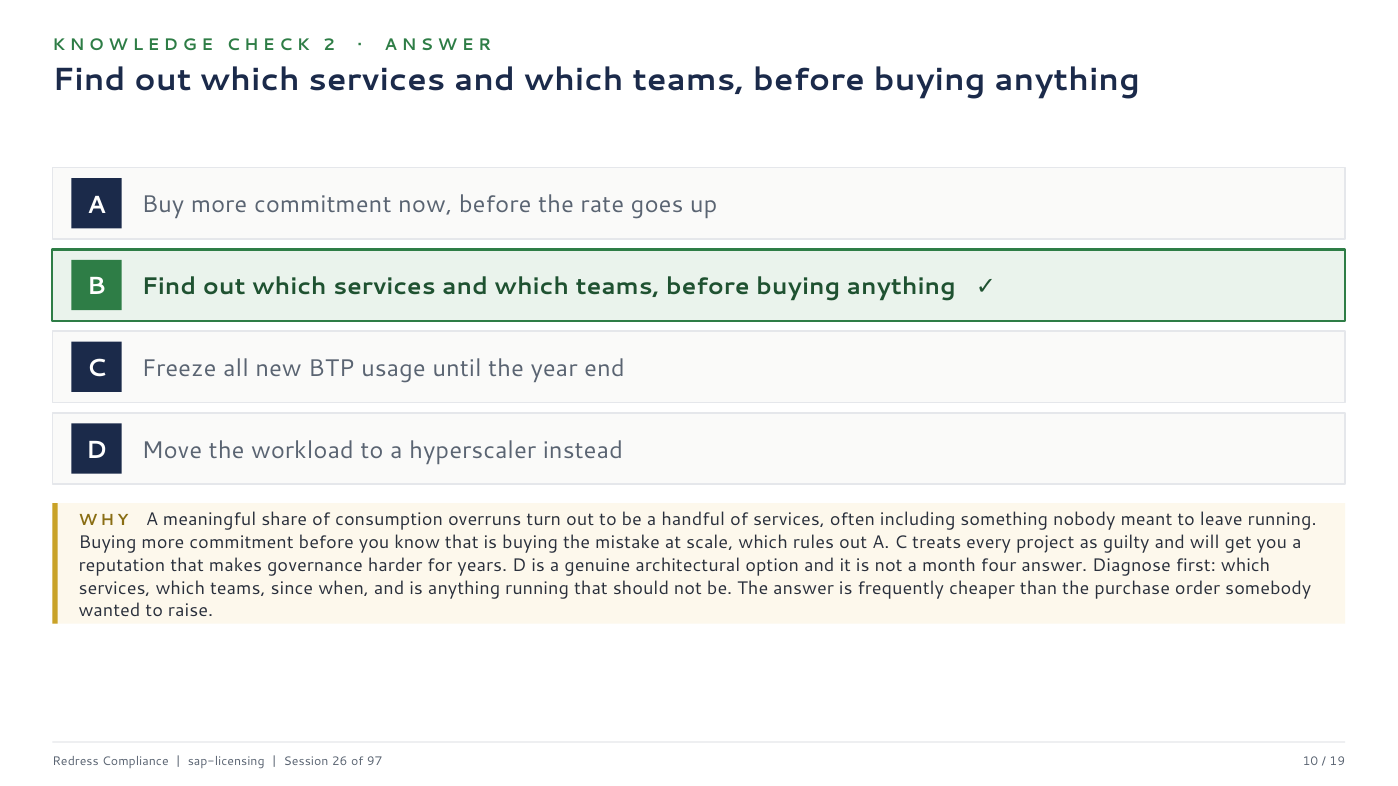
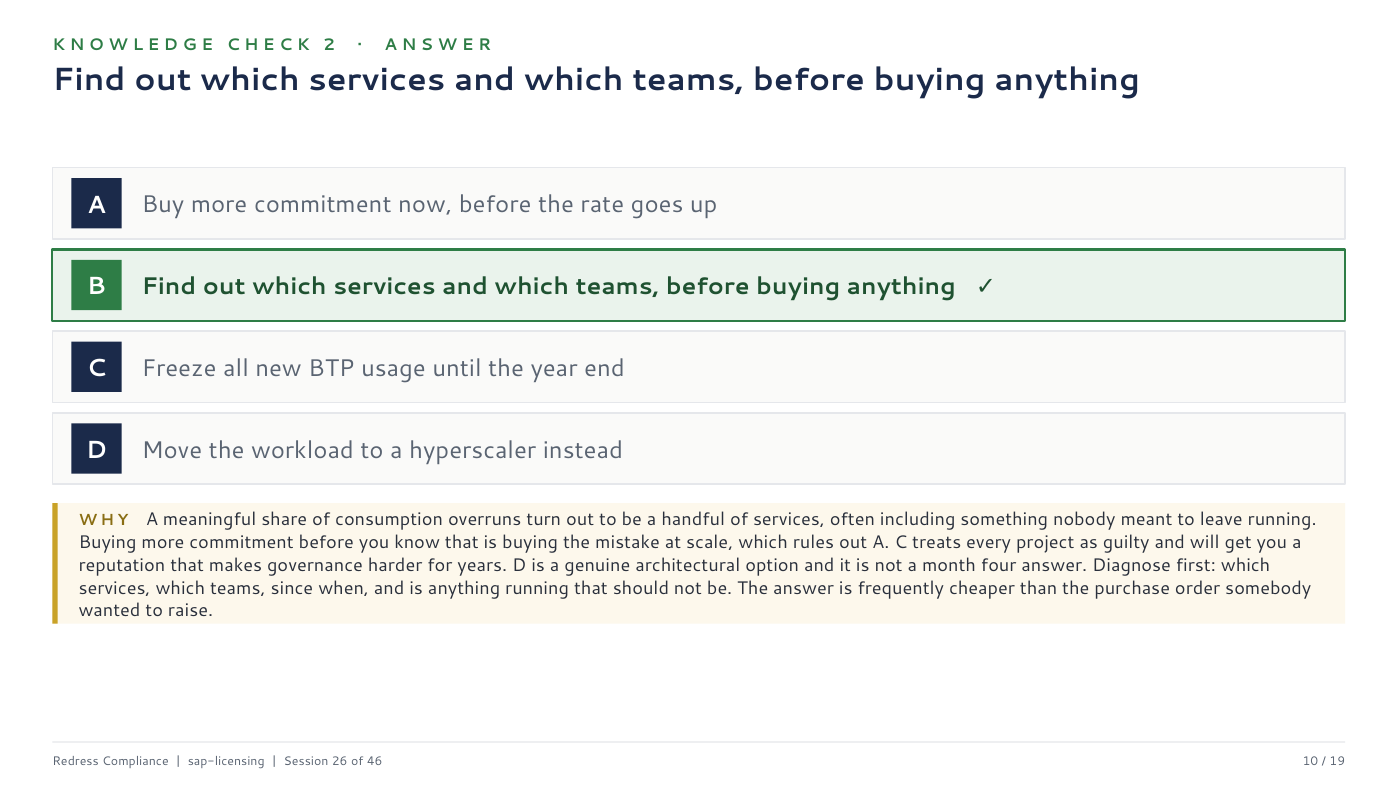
97: 97 -> 46
